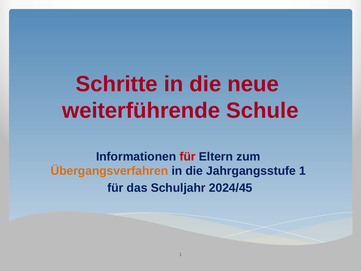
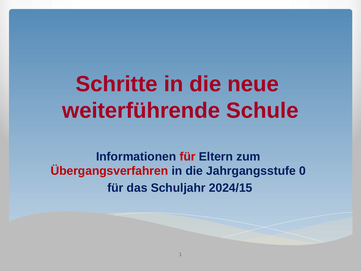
Übergangsverfahren colour: orange -> red
Jahrgangsstufe 1: 1 -> 0
2024/45: 2024/45 -> 2024/15
